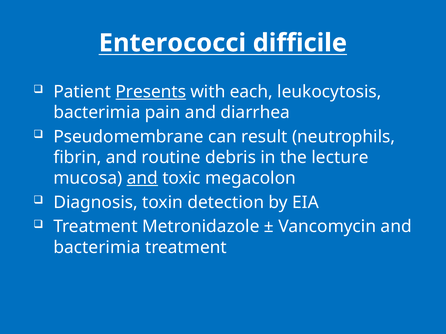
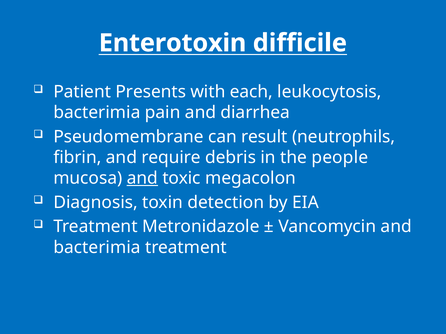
Enterococci: Enterococci -> Enterotoxin
Presents underline: present -> none
routine: routine -> require
lecture: lecture -> people
